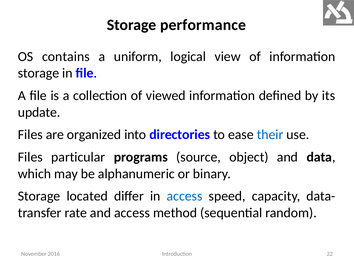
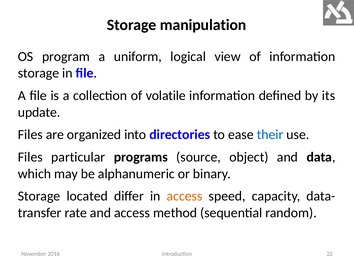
performance: performance -> manipulation
contains: contains -> program
viewed: viewed -> volatile
access at (185, 196) colour: blue -> orange
